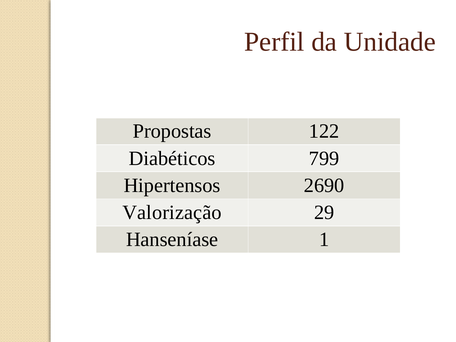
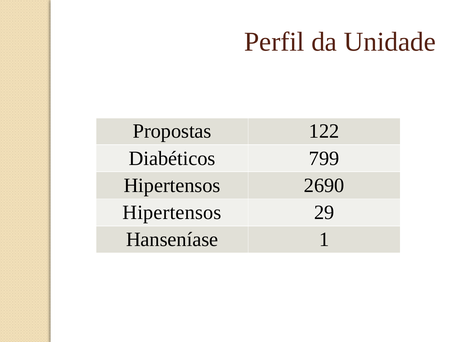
Valorização at (172, 213): Valorização -> Hipertensos
